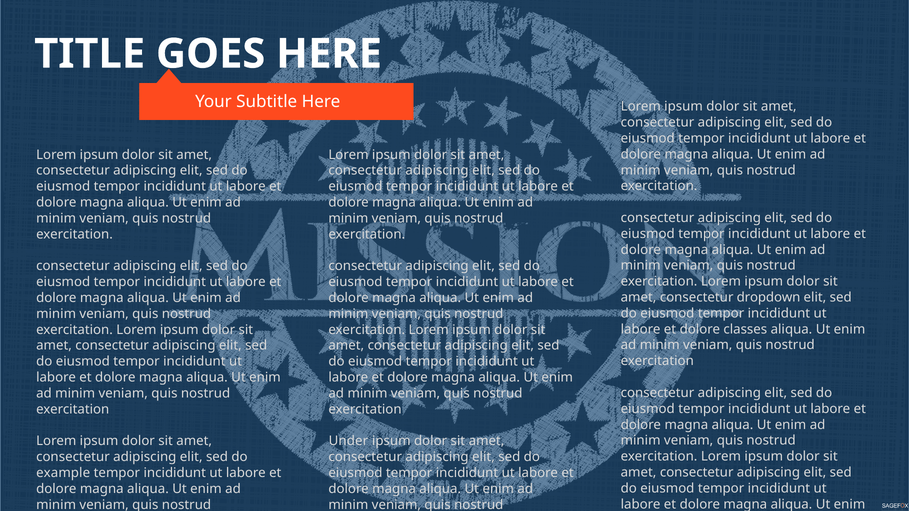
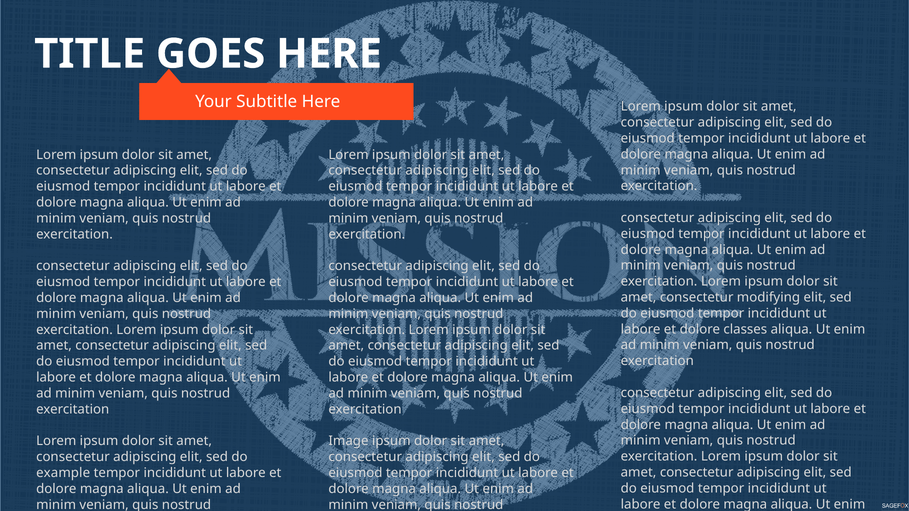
dropdown: dropdown -> modifying
Under: Under -> Image
